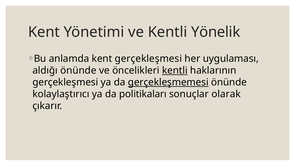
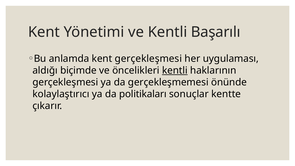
Yönelik: Yönelik -> Başarılı
aldığı önünde: önünde -> biçimde
gerçekleşmemesi underline: present -> none
olarak: olarak -> kentte
